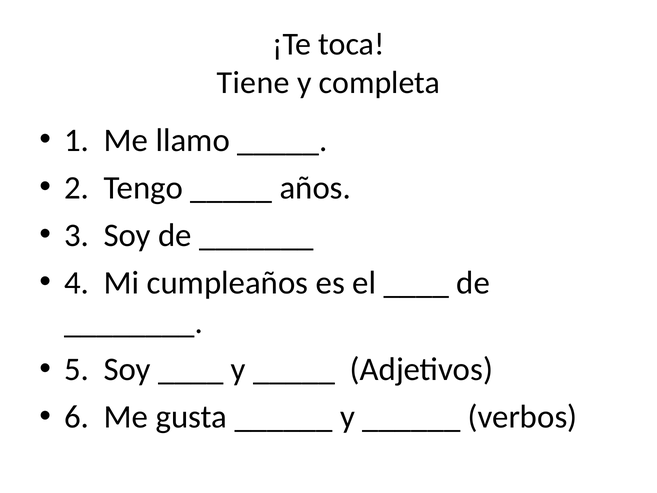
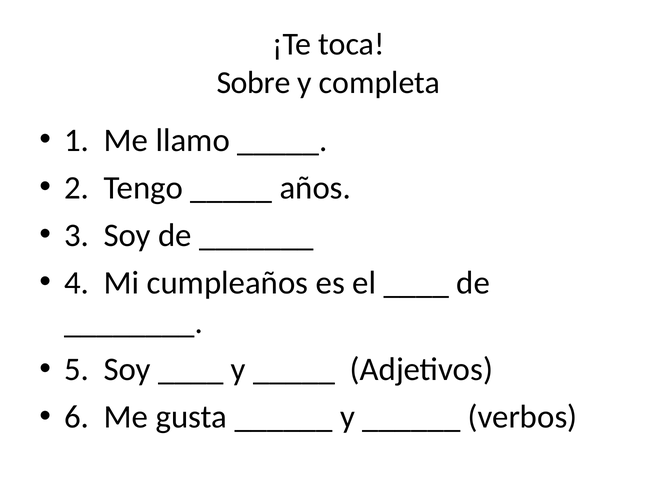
Tiene: Tiene -> Sobre
